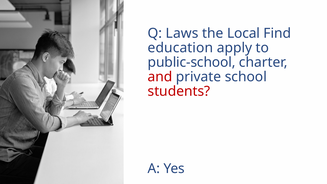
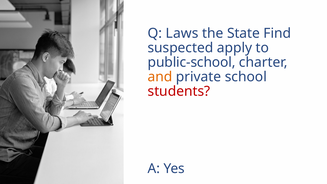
Local: Local -> State
education: education -> suspected
and colour: red -> orange
